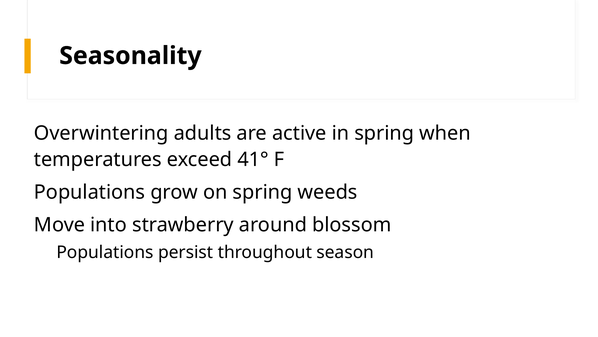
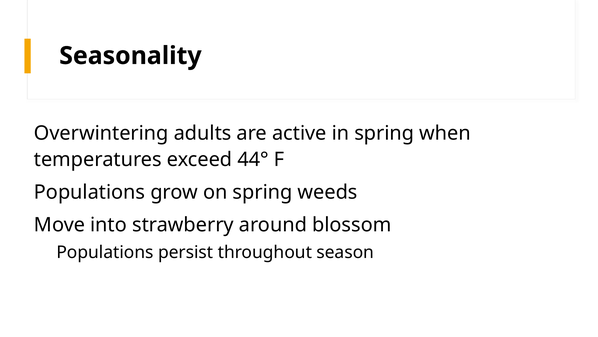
41°: 41° -> 44°
